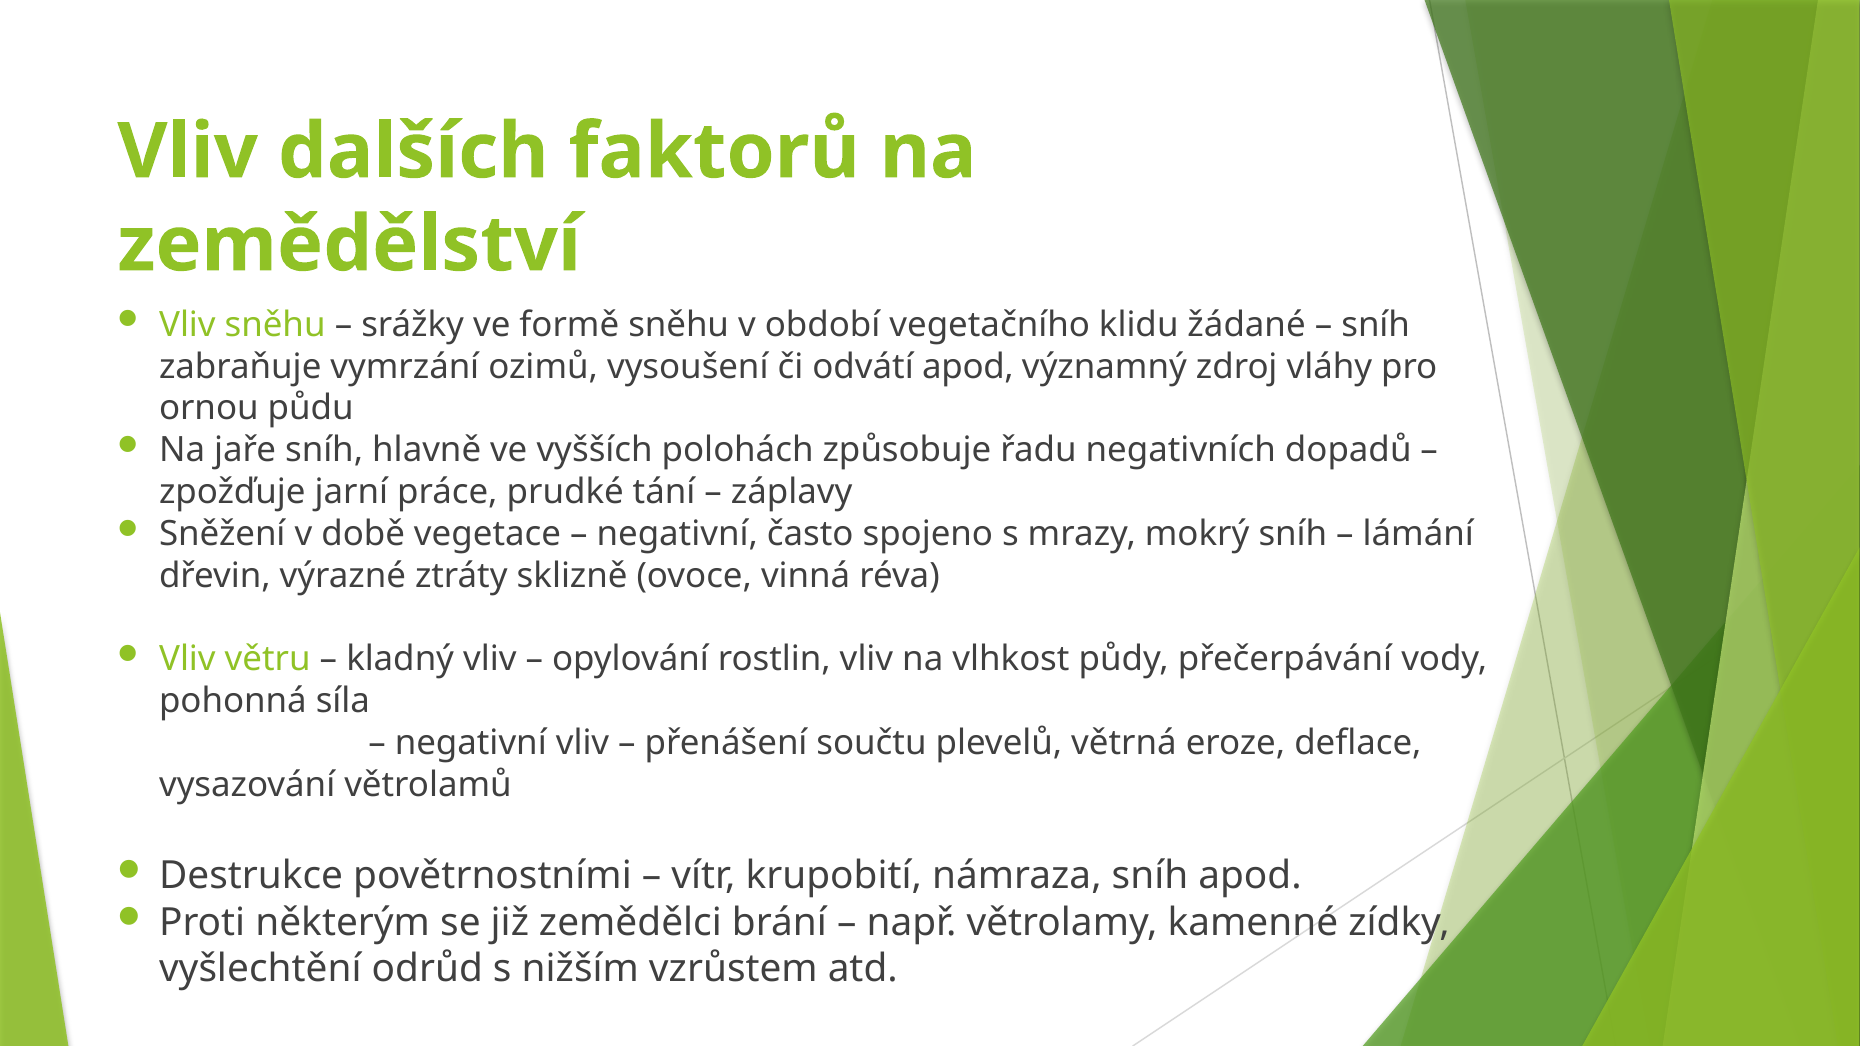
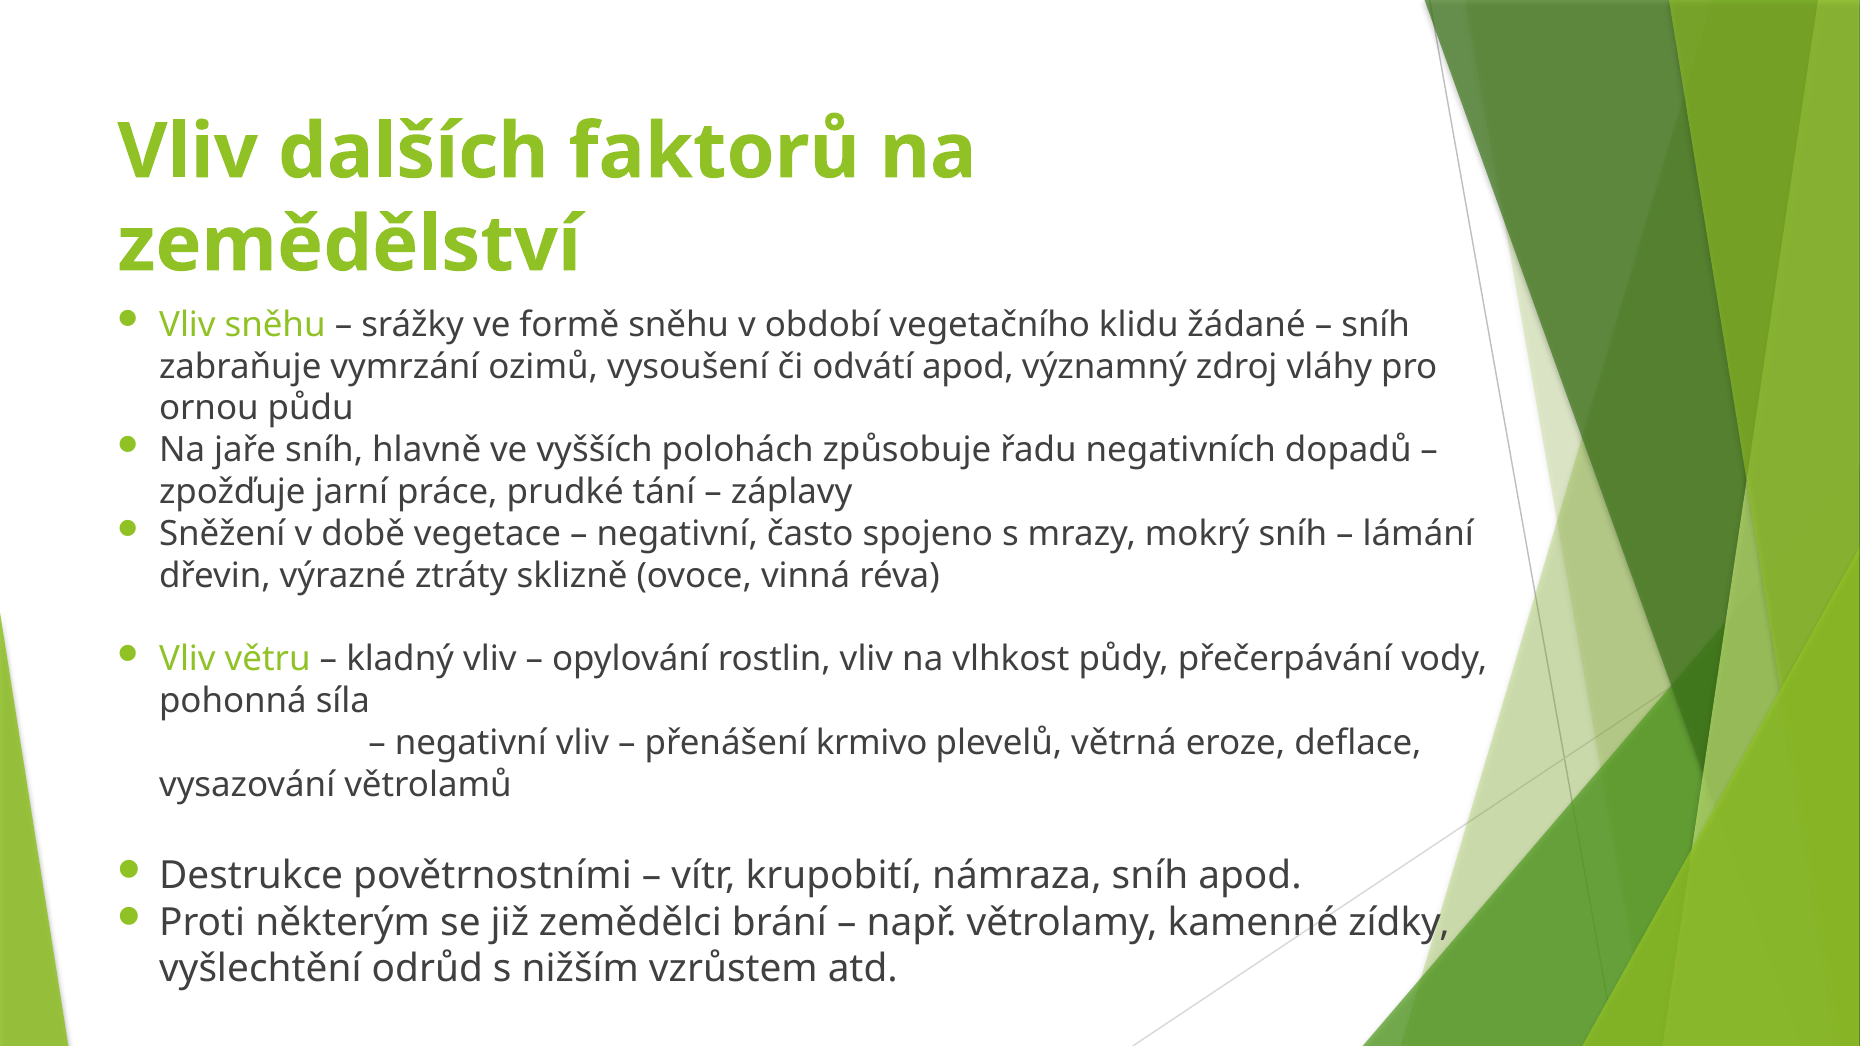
součtu: součtu -> krmivo
